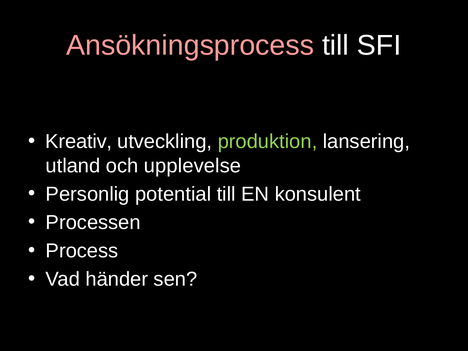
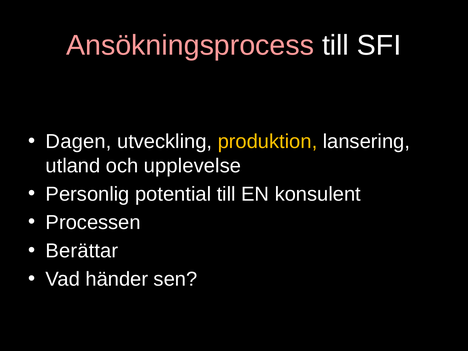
Kreativ: Kreativ -> Dagen
produktion colour: light green -> yellow
Process: Process -> Berättar
